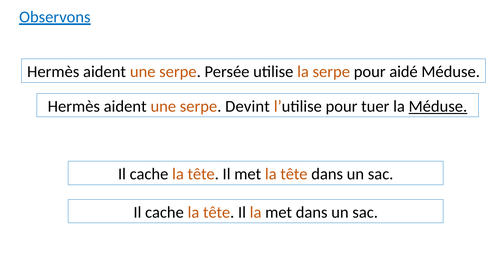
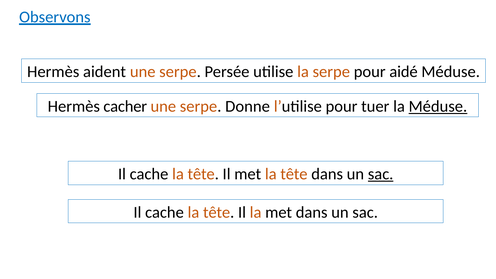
aident at (125, 106): aident -> cacher
Devint: Devint -> Donne
sac at (381, 174) underline: none -> present
